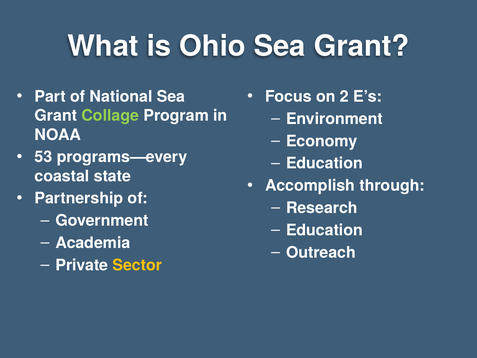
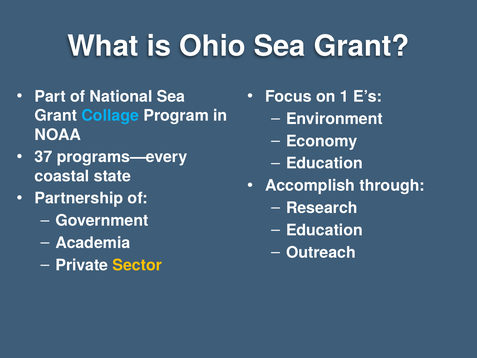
2: 2 -> 1
Collage colour: light green -> light blue
53: 53 -> 37
